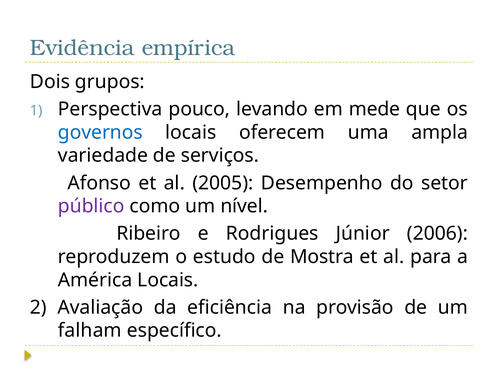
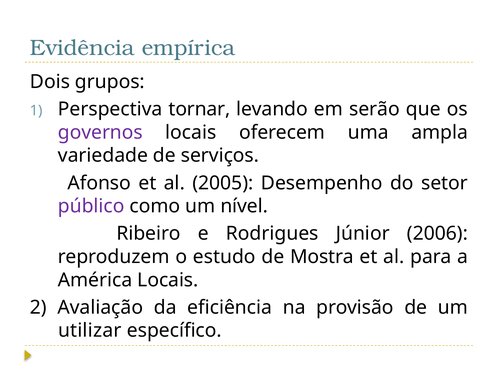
pouco: pouco -> tornar
mede: mede -> serão
governos colour: blue -> purple
falham: falham -> utilizar
